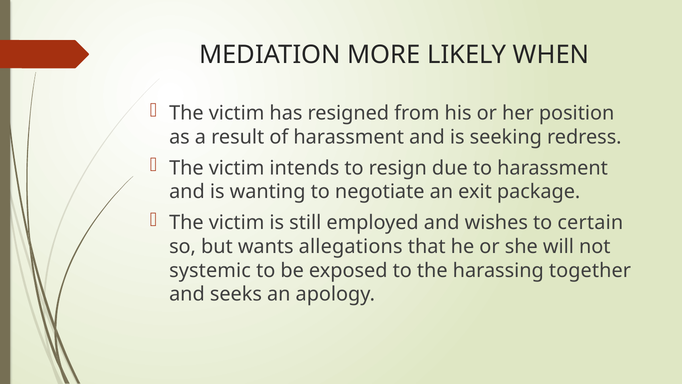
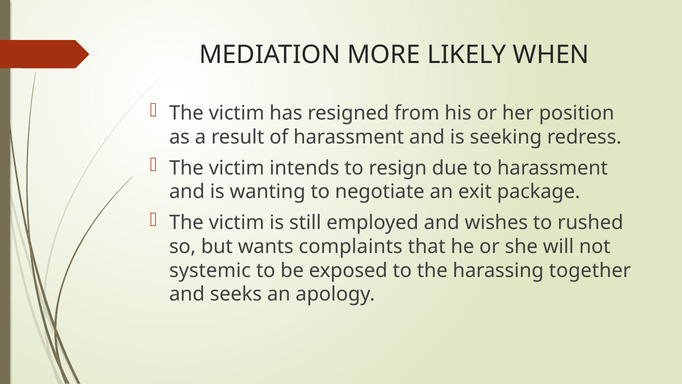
certain: certain -> rushed
allegations: allegations -> complaints
